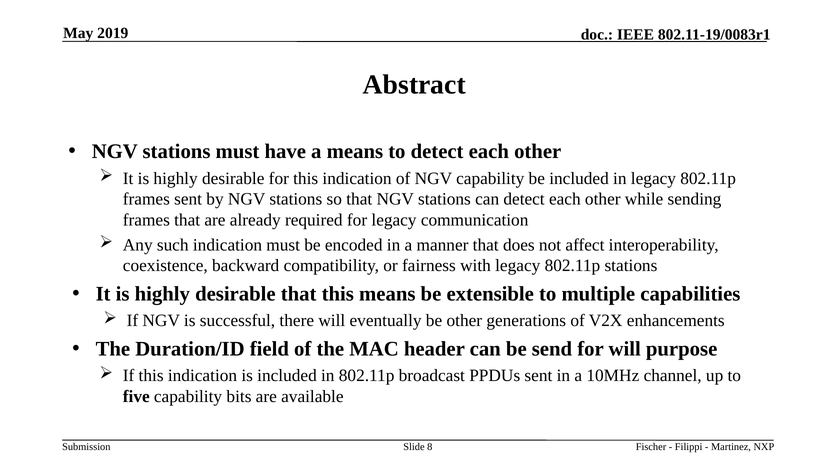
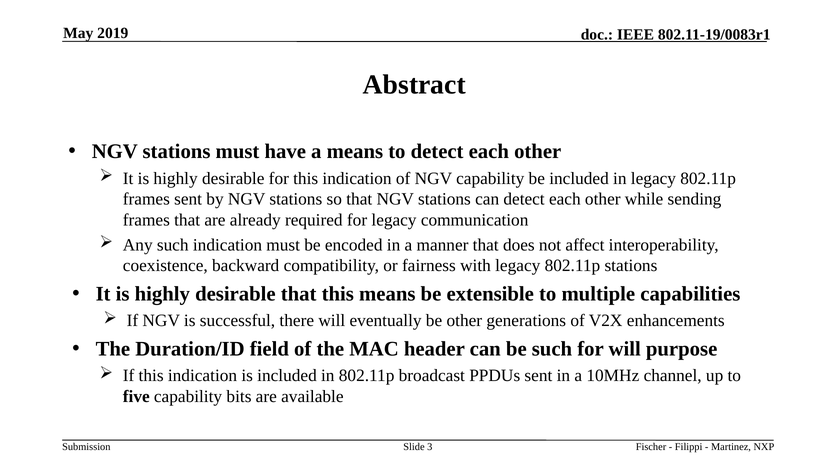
be send: send -> such
8: 8 -> 3
